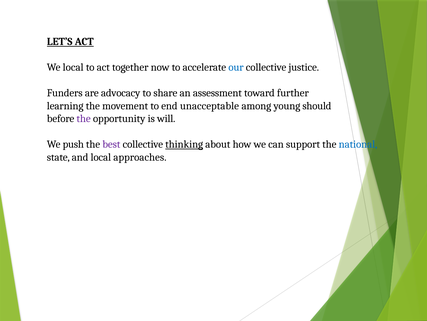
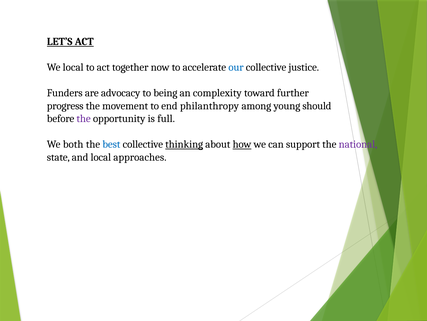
share: share -> being
assessment: assessment -> complexity
learning: learning -> progress
unacceptable: unacceptable -> philanthropy
will: will -> full
push: push -> both
best colour: purple -> blue
how underline: none -> present
national colour: blue -> purple
